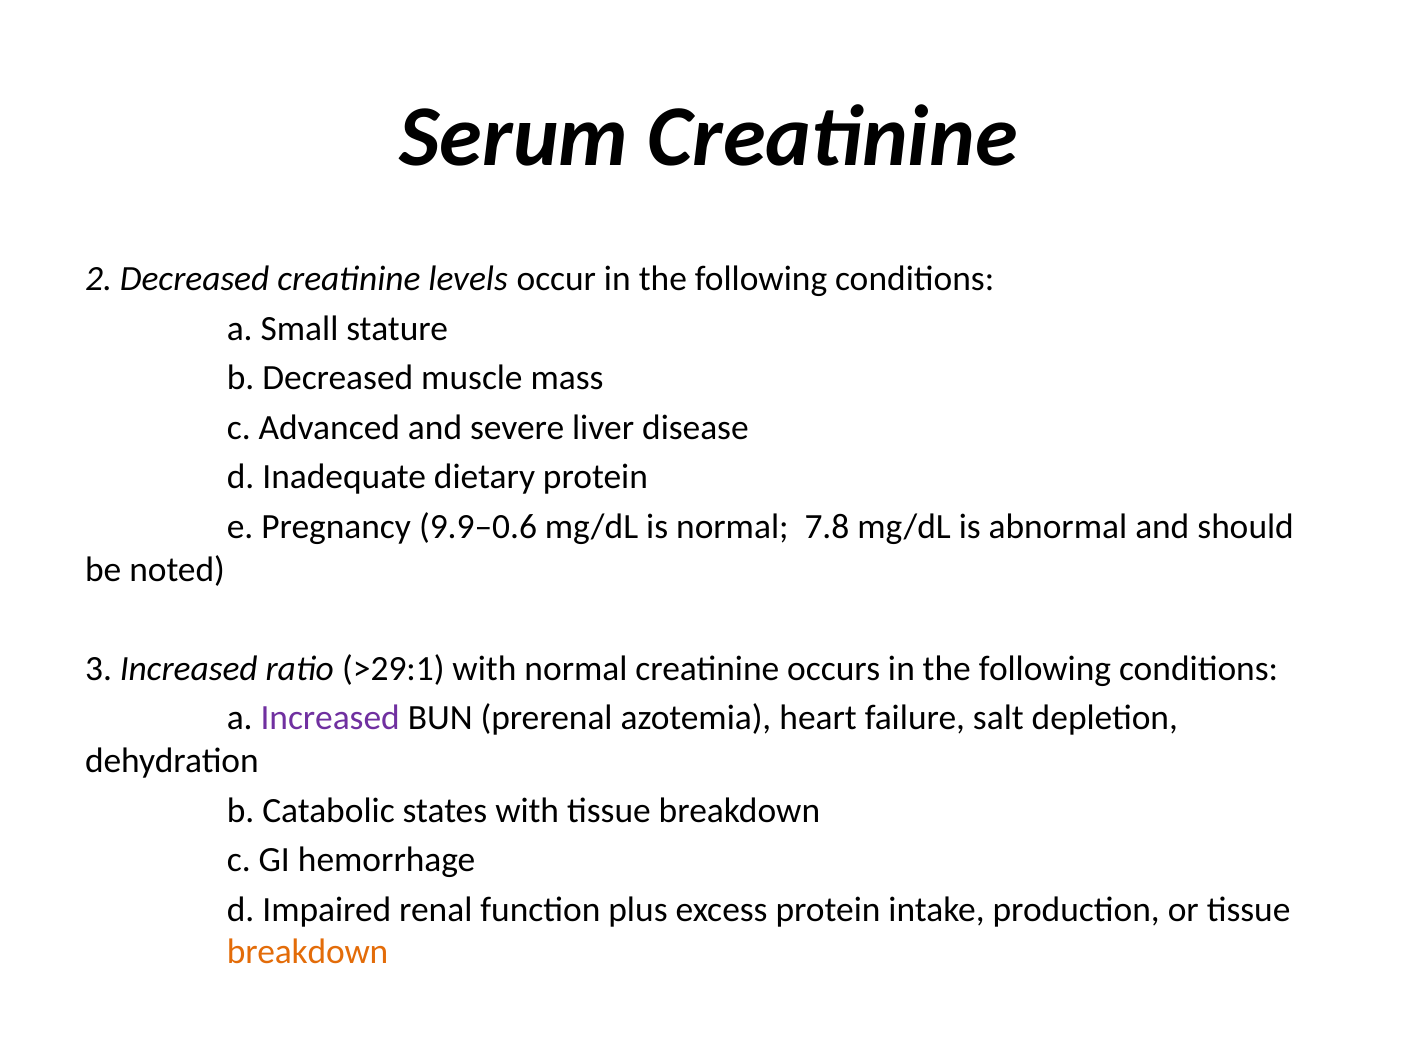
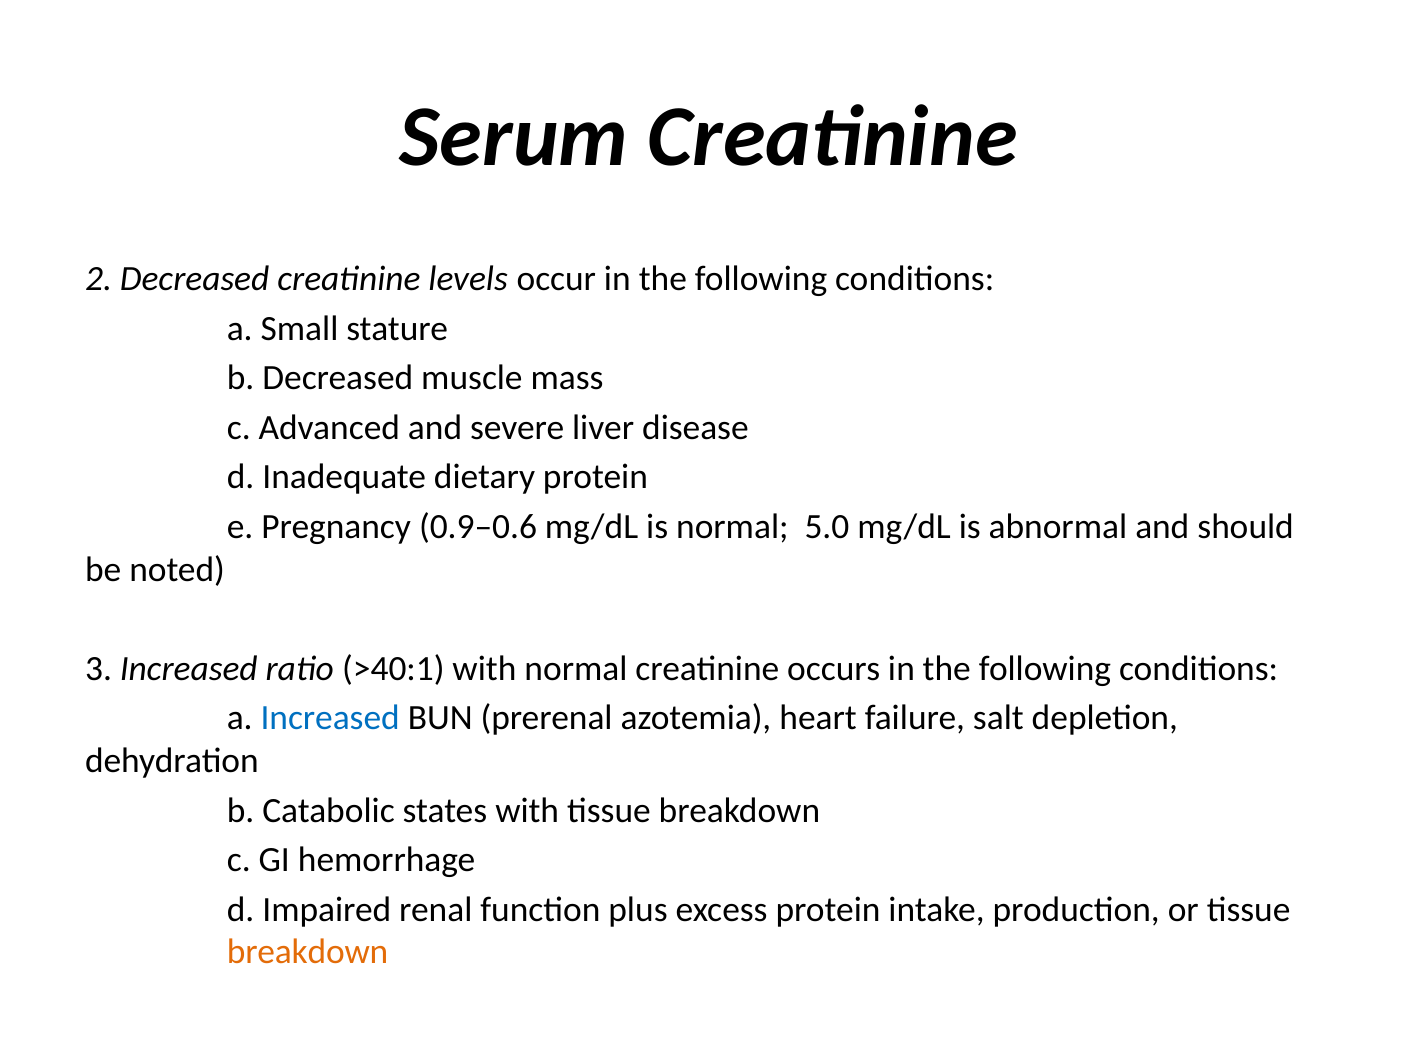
9.9–0.6: 9.9–0.6 -> 0.9–0.6
7.8: 7.8 -> 5.0
>29:1: >29:1 -> >40:1
Increased at (330, 719) colour: purple -> blue
